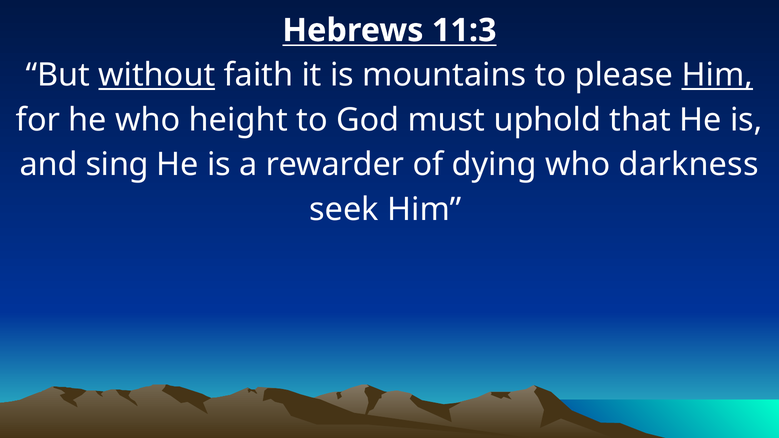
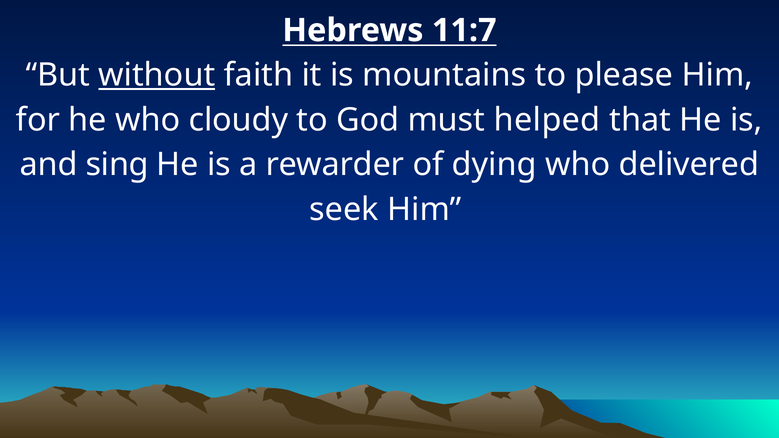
11:3: 11:3 -> 11:7
Him at (717, 75) underline: present -> none
height: height -> cloudy
uphold: uphold -> helped
darkness: darkness -> delivered
